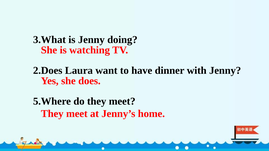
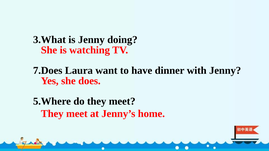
2.Does: 2.Does -> 7.Does
